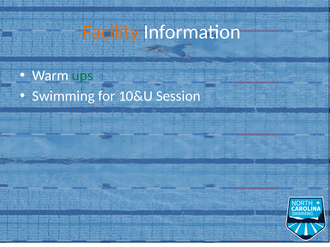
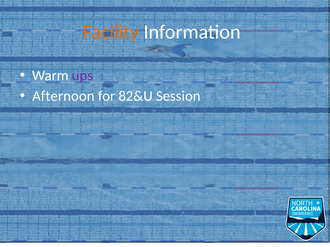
ups colour: green -> purple
Swimming: Swimming -> Afternoon
10&U: 10&U -> 82&U
